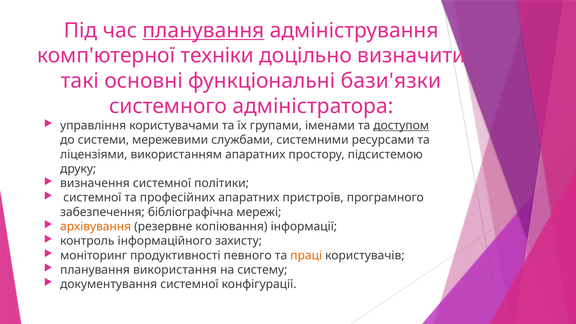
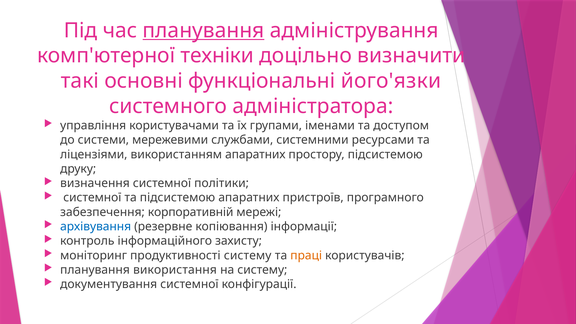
бази'язки: бази'язки -> його'язки
доступом underline: present -> none
та професійних: професійних -> підсистемою
бібліографічна: бібліографічна -> корпоративній
архівування colour: orange -> blue
продуктивності певного: певного -> систему
